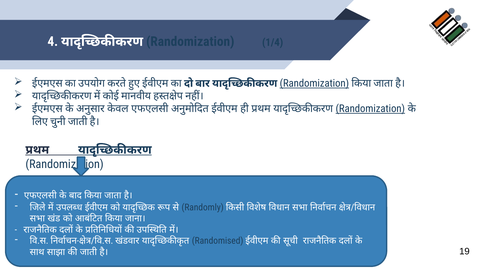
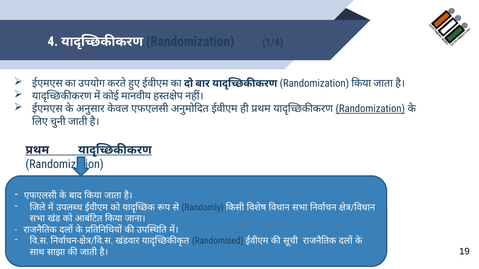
Randomization at (314, 83) underline: present -> none
